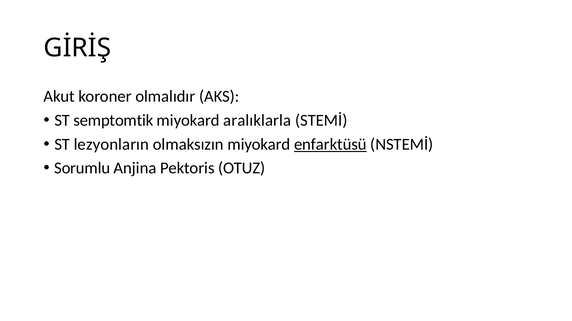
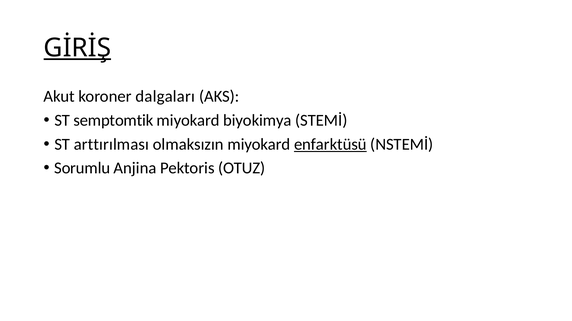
GİRİŞ underline: none -> present
olmalıdır: olmalıdır -> dalgaları
aralıklarla: aralıklarla -> biyokimya
lezyonların: lezyonların -> arttırılması
